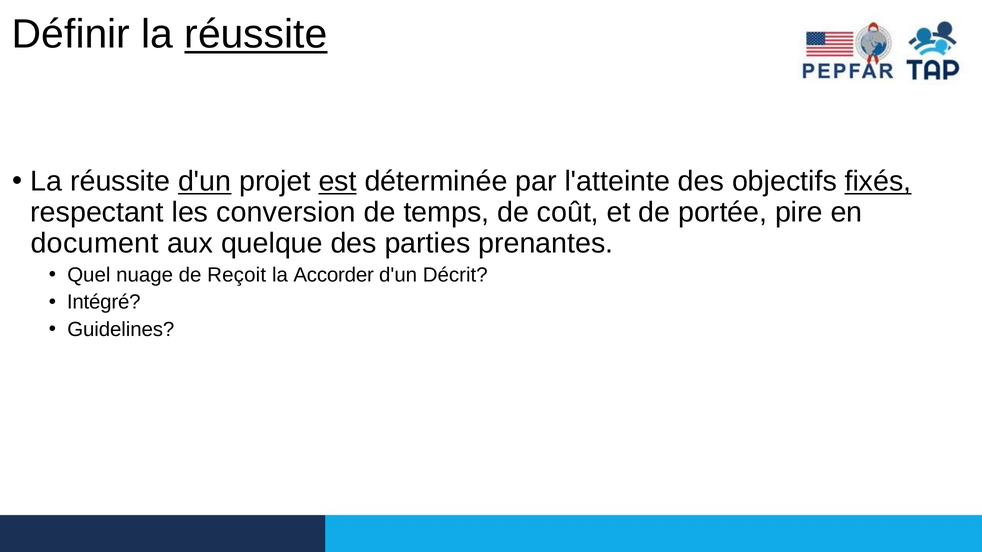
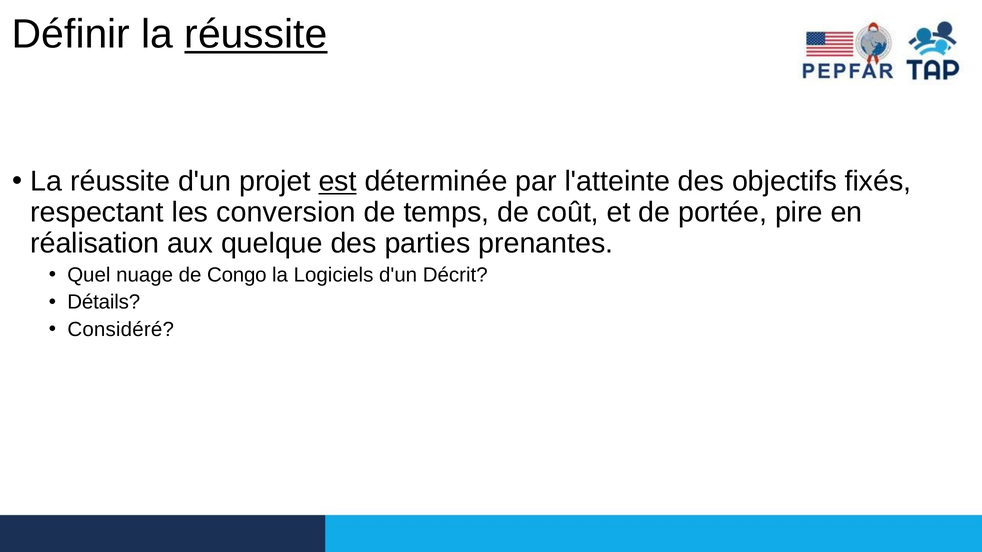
d'un at (205, 182) underline: present -> none
fixés underline: present -> none
document: document -> réalisation
Reçoit: Reçoit -> Congo
Accorder: Accorder -> Logiciels
Intégré: Intégré -> Détails
Guidelines: Guidelines -> Considéré
